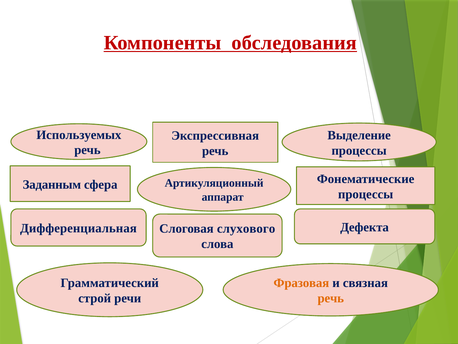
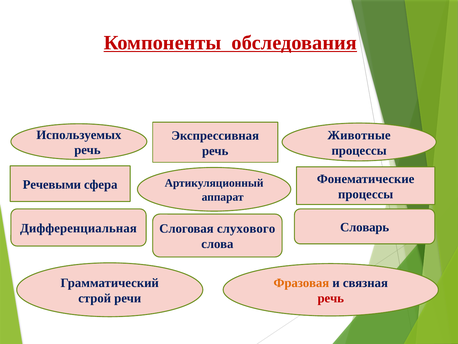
Выделение: Выделение -> Животные
Заданным: Заданным -> Речевыми
Дефекта: Дефекта -> Словарь
речь at (331, 298) colour: orange -> red
